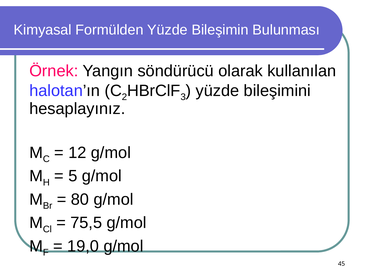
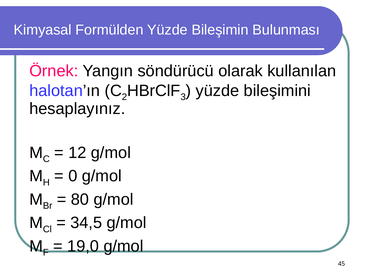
5: 5 -> 0
75,5: 75,5 -> 34,5
